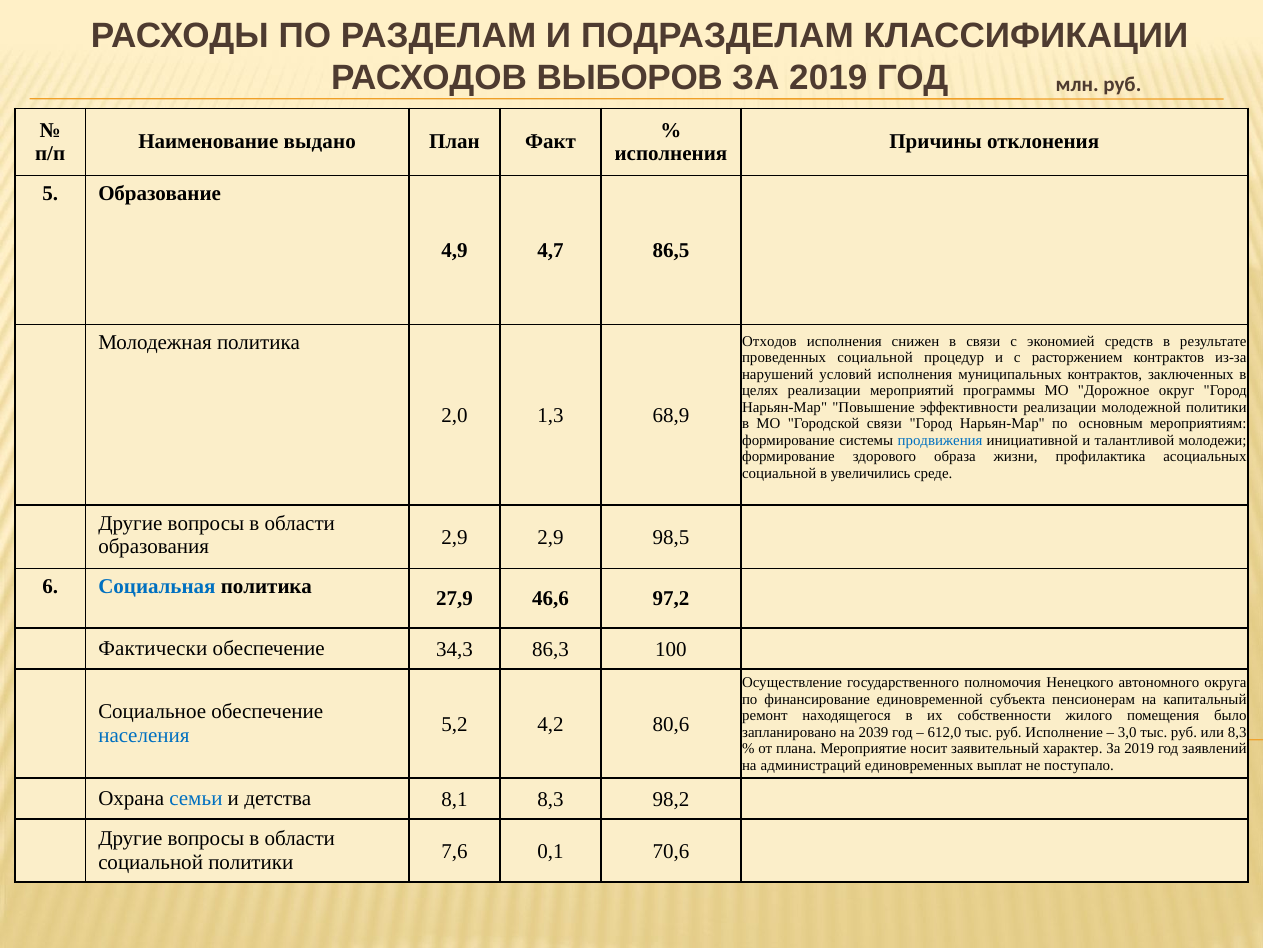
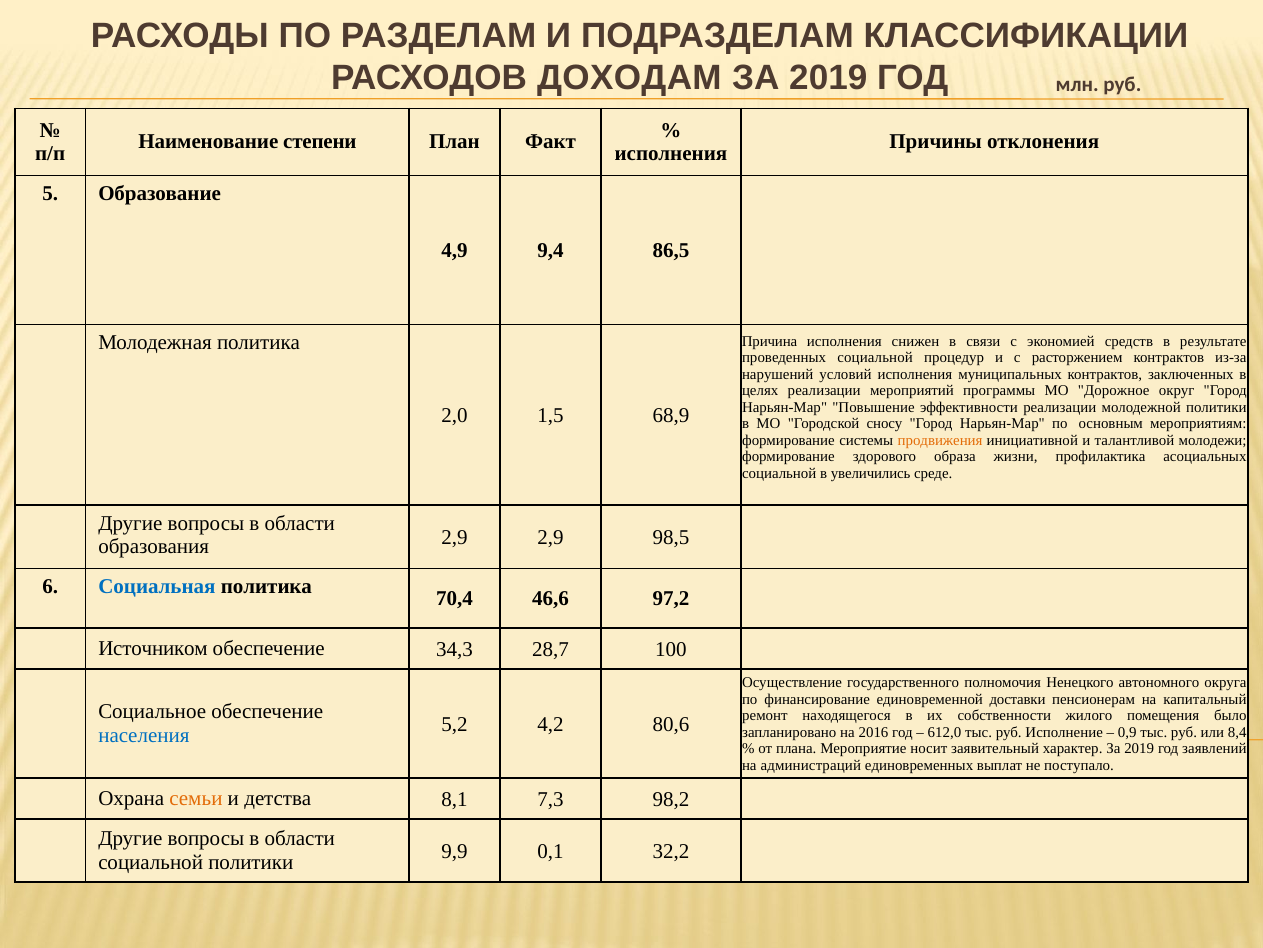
ВЫБОРОВ: ВЫБОРОВ -> ДОХОДАМ
выдано: выдано -> степени
4,7: 4,7 -> 9,4
Отходов: Отходов -> Причина
1,3: 1,3 -> 1,5
Городской связи: связи -> сносу
продвижения colour: blue -> orange
27,9: 27,9 -> 70,4
Фактически: Фактически -> Источником
86,3: 86,3 -> 28,7
субъекта: субъекта -> доставки
2039: 2039 -> 2016
3,0: 3,0 -> 0,9
или 8,3: 8,3 -> 8,4
семьи colour: blue -> orange
8,1 8,3: 8,3 -> 7,3
7,6: 7,6 -> 9,9
70,6: 70,6 -> 32,2
